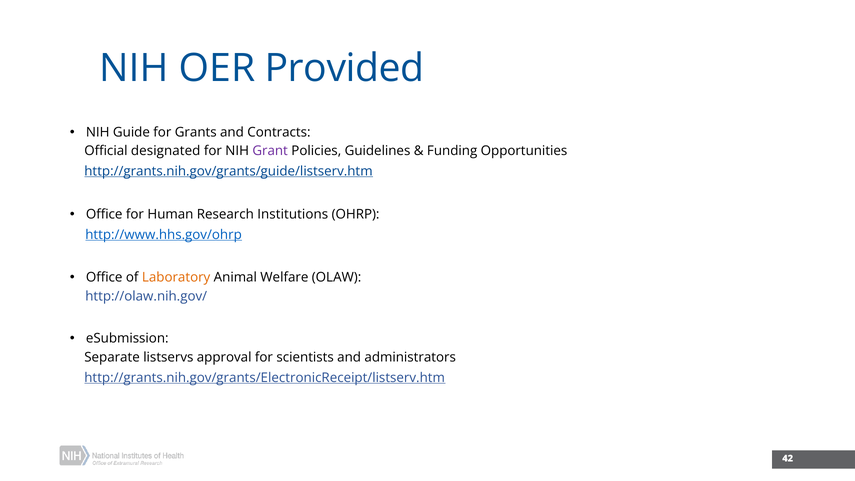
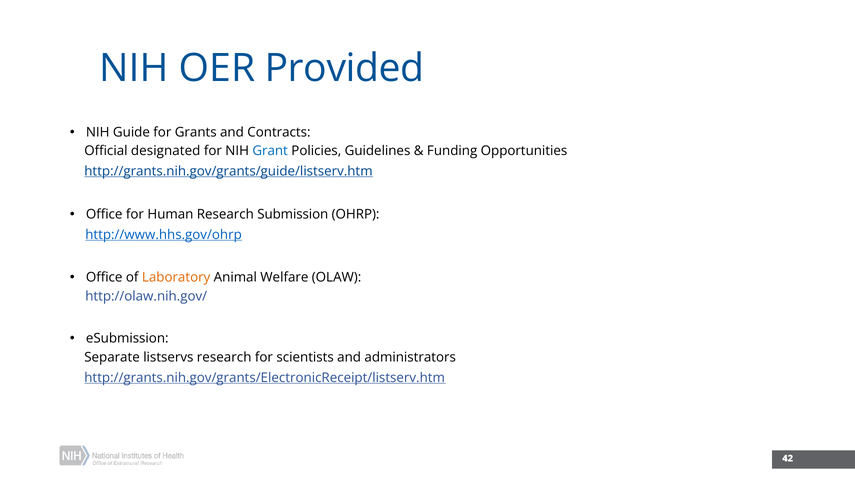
Grant colour: purple -> blue
Institutions: Institutions -> Submission
listservs approval: approval -> research
